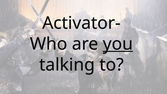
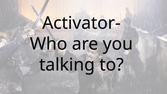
you underline: present -> none
